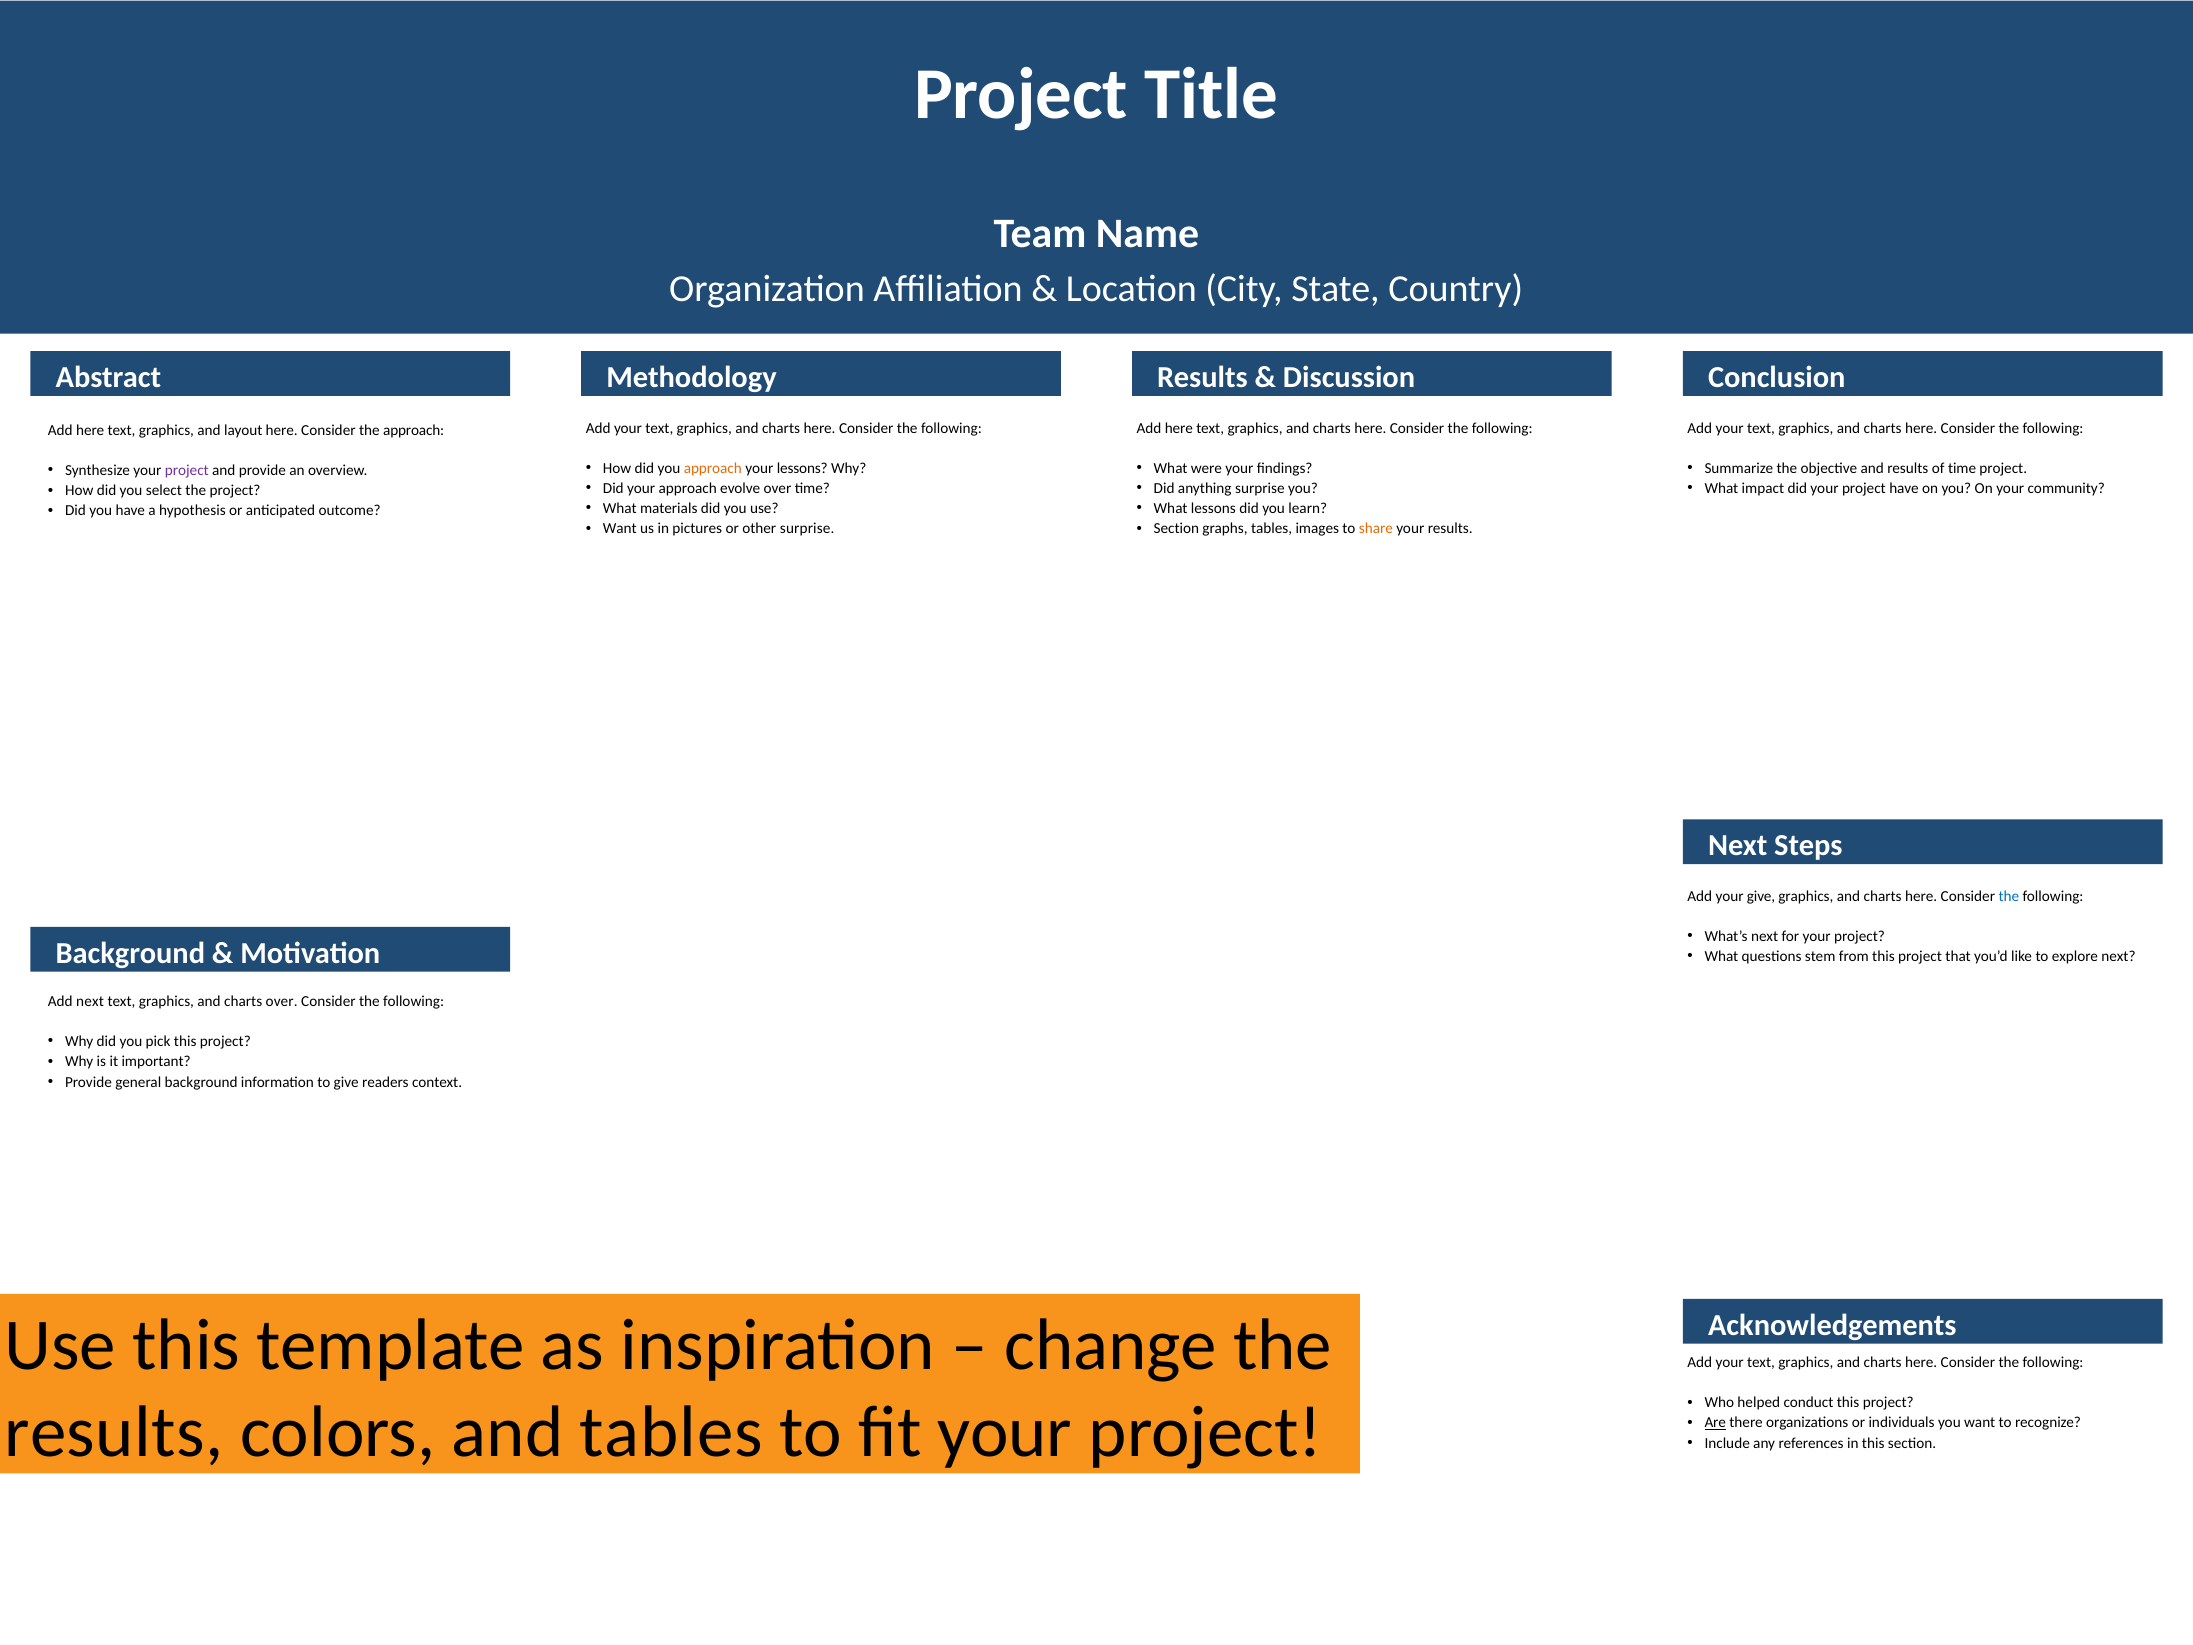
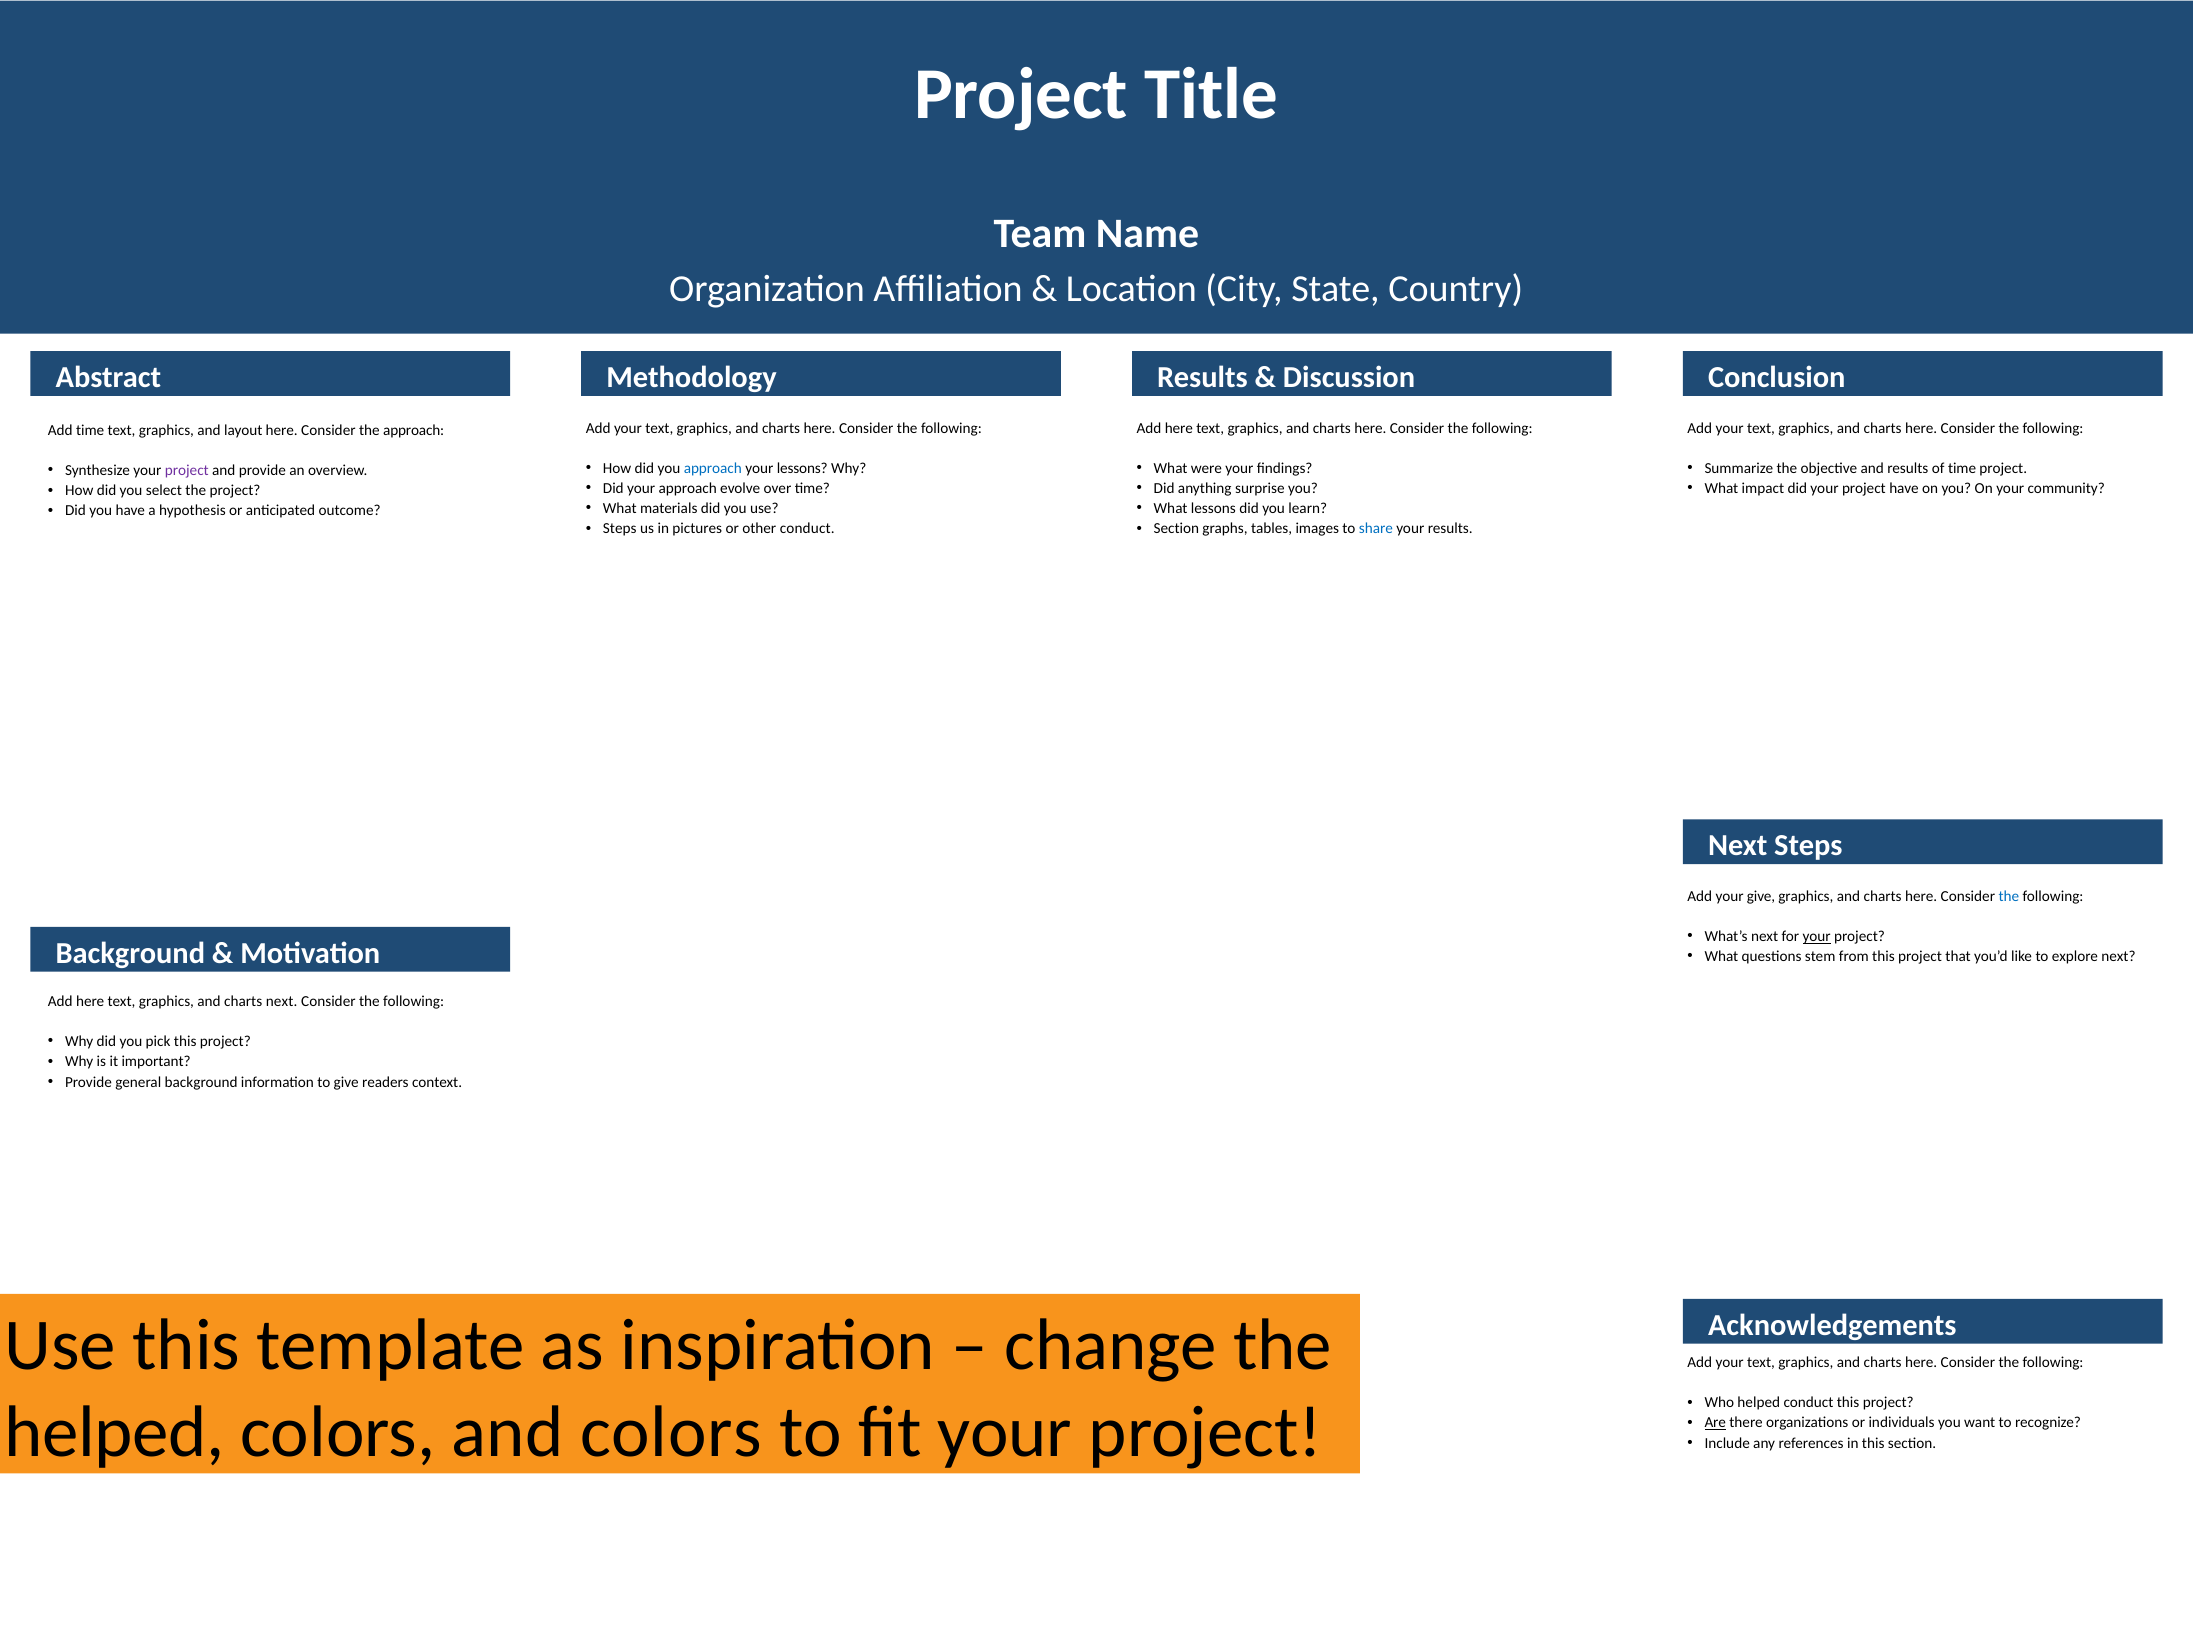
here at (90, 430): here -> time
approach at (713, 469) colour: orange -> blue
Want at (620, 529): Want -> Steps
other surprise: surprise -> conduct
share colour: orange -> blue
your at (1817, 937) underline: none -> present
next at (90, 1001): next -> here
charts over: over -> next
results at (114, 1432): results -> helped
and tables: tables -> colors
